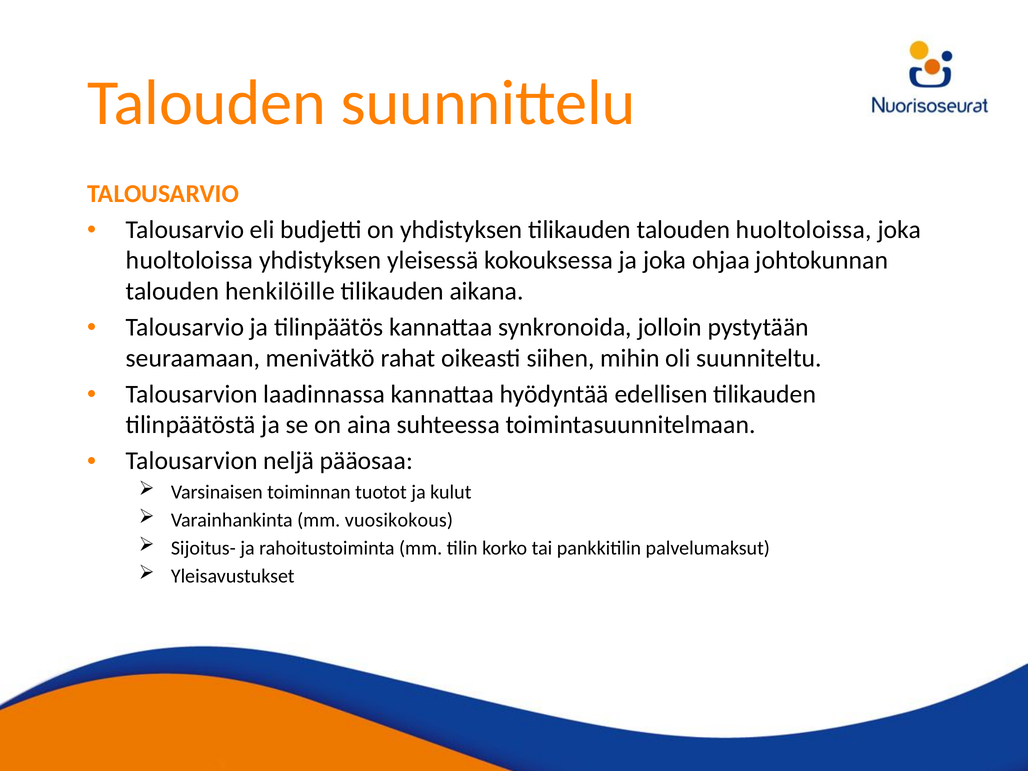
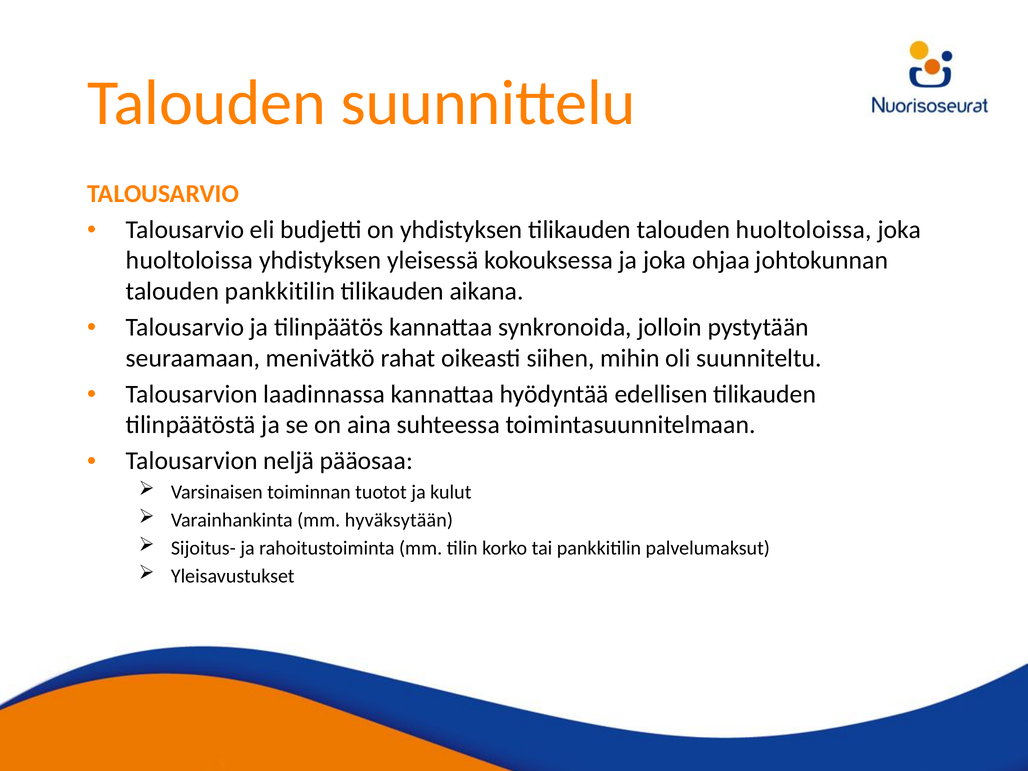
talouden henkilöille: henkilöille -> pankkitilin
vuosikokous: vuosikokous -> hyväksytään
